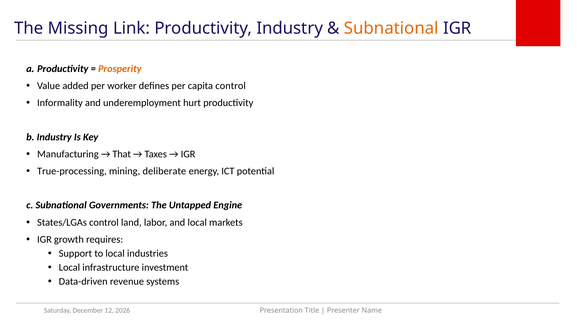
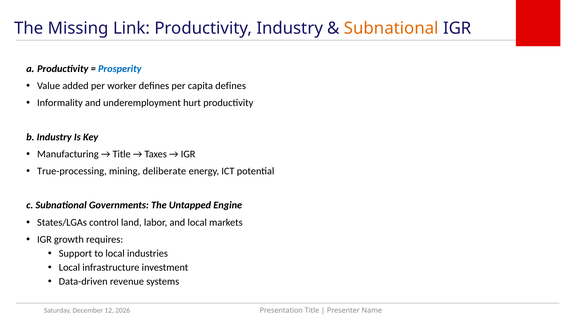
Prosperity colour: orange -> blue
capita control: control -> defines
That at (122, 154): That -> Title
